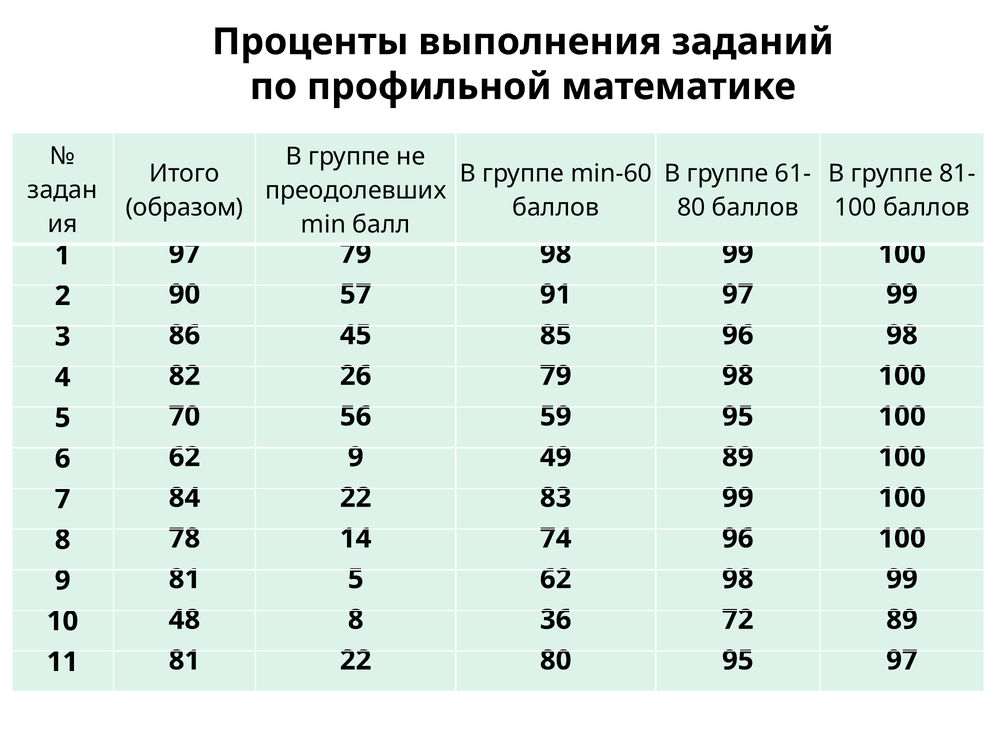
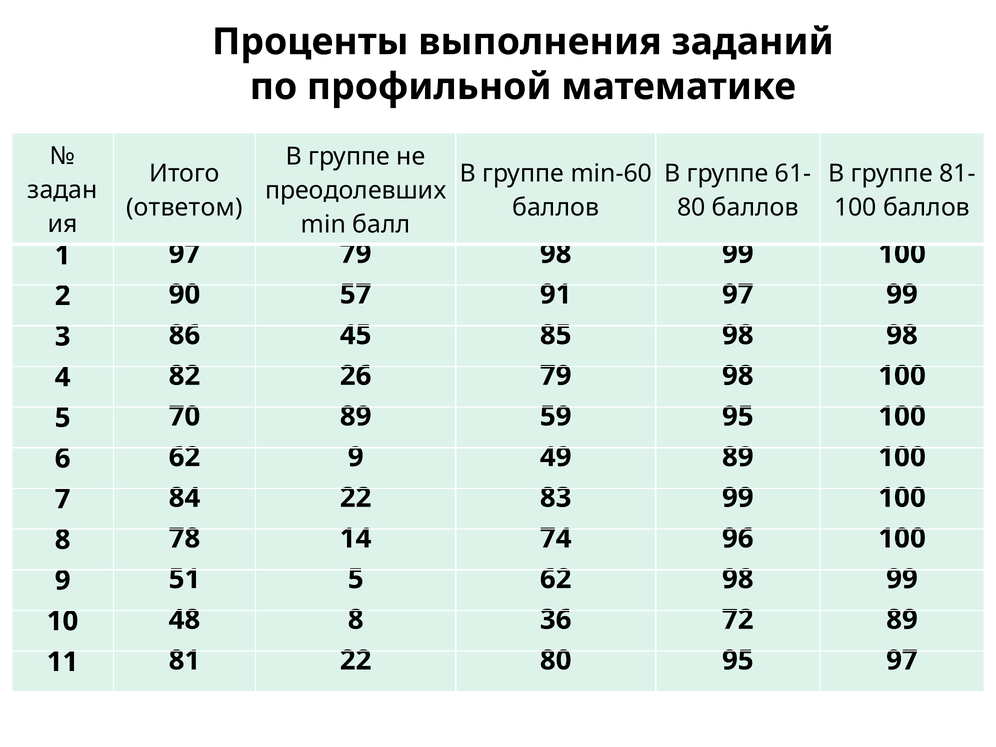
образом: образом -> ответом
85 96: 96 -> 98
70 56: 56 -> 89
9 81: 81 -> 51
